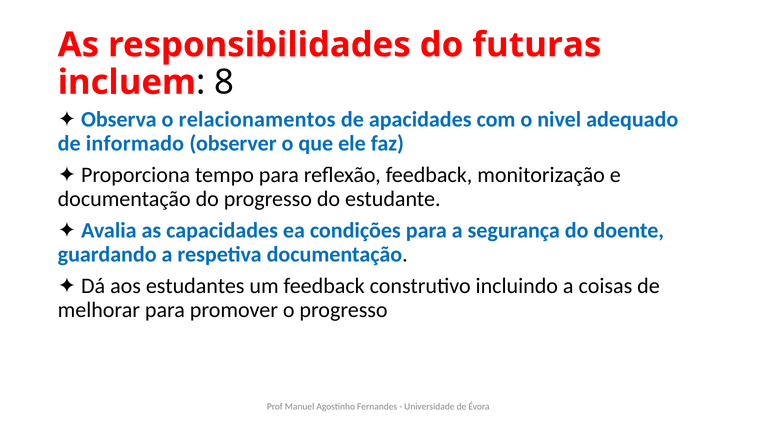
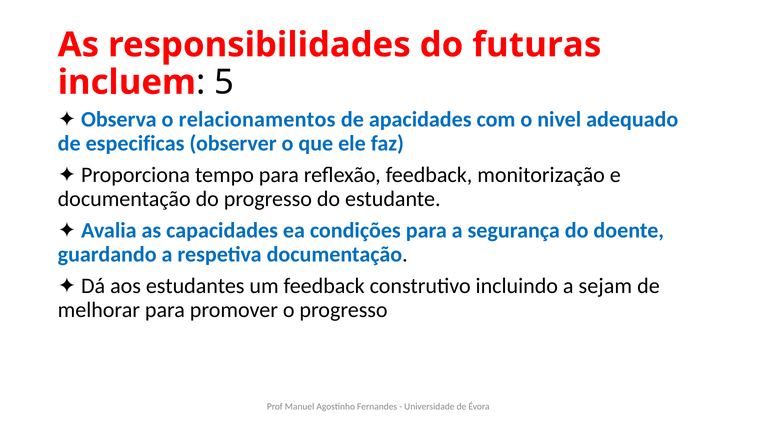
8: 8 -> 5
informado: informado -> especificas
coisas: coisas -> sejam
